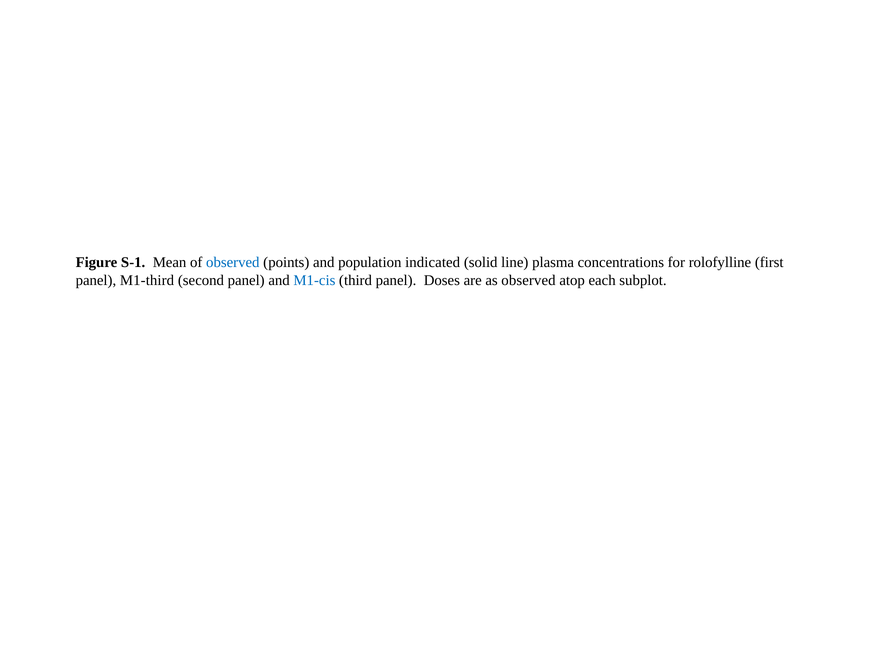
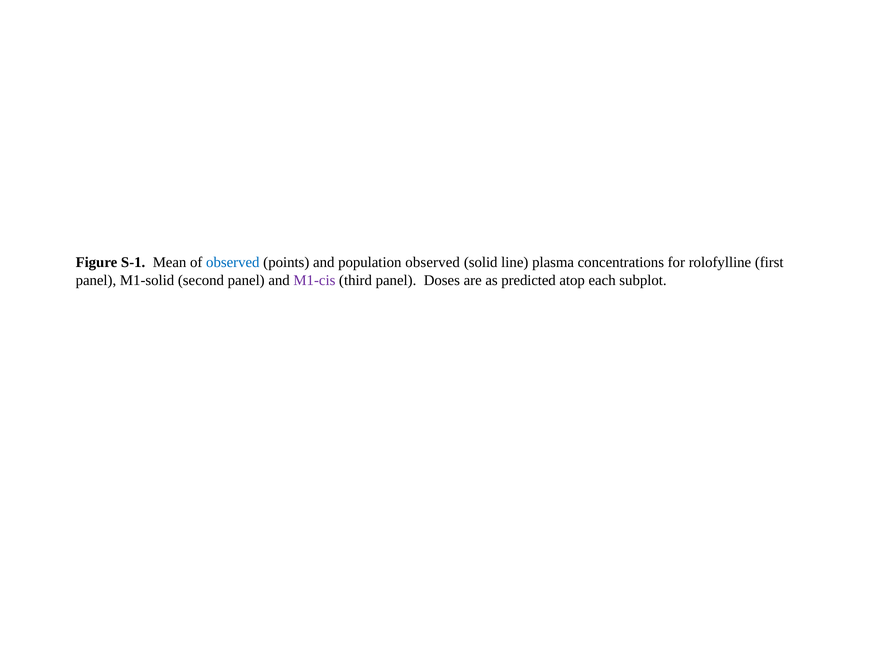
population indicated: indicated -> observed
M1-third: M1-third -> M1-solid
M1-cis colour: blue -> purple
as observed: observed -> predicted
